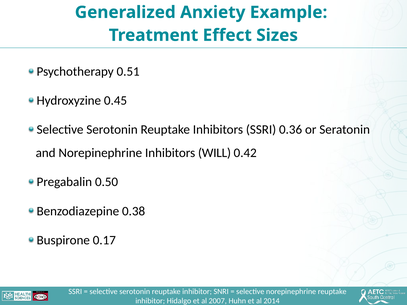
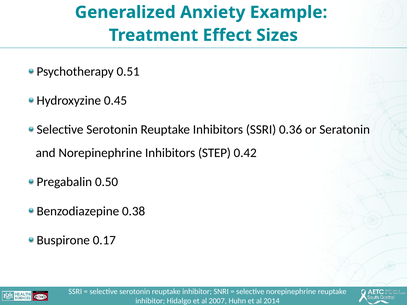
WILL: WILL -> STEP
